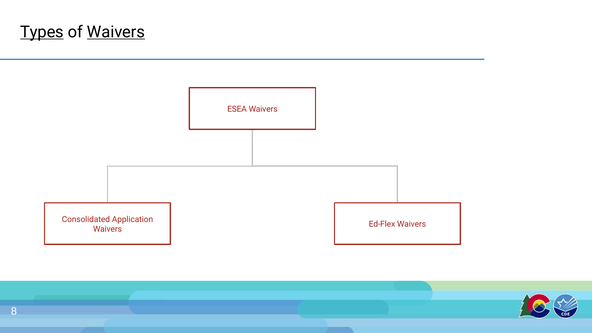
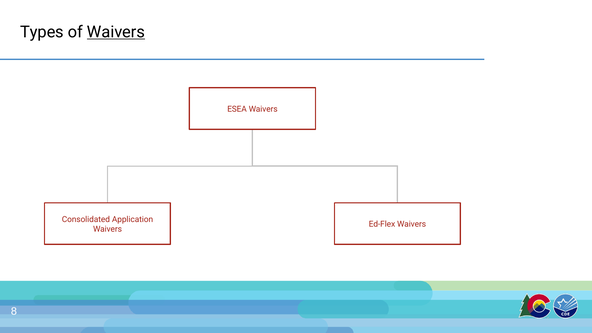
Types underline: present -> none
